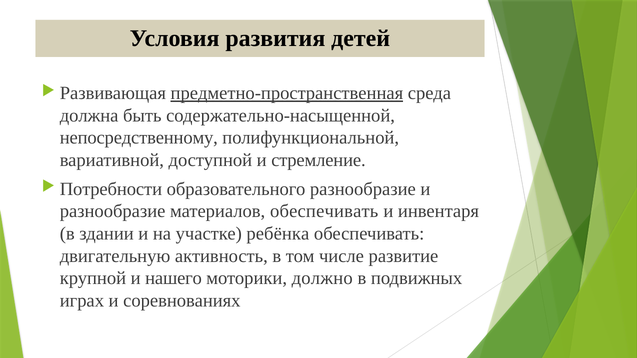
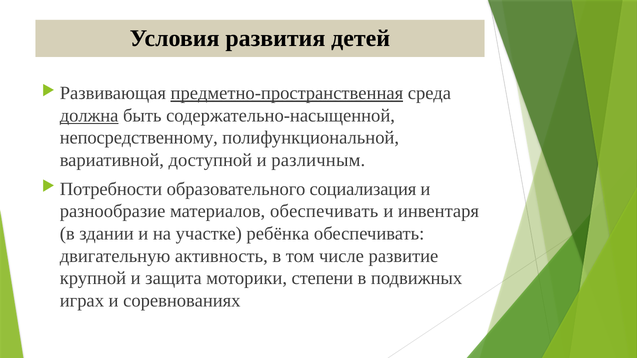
должна underline: none -> present
стремление: стремление -> различным
образовательного разнообразие: разнообразие -> социализация
нашего: нашего -> защита
должно: должно -> степени
